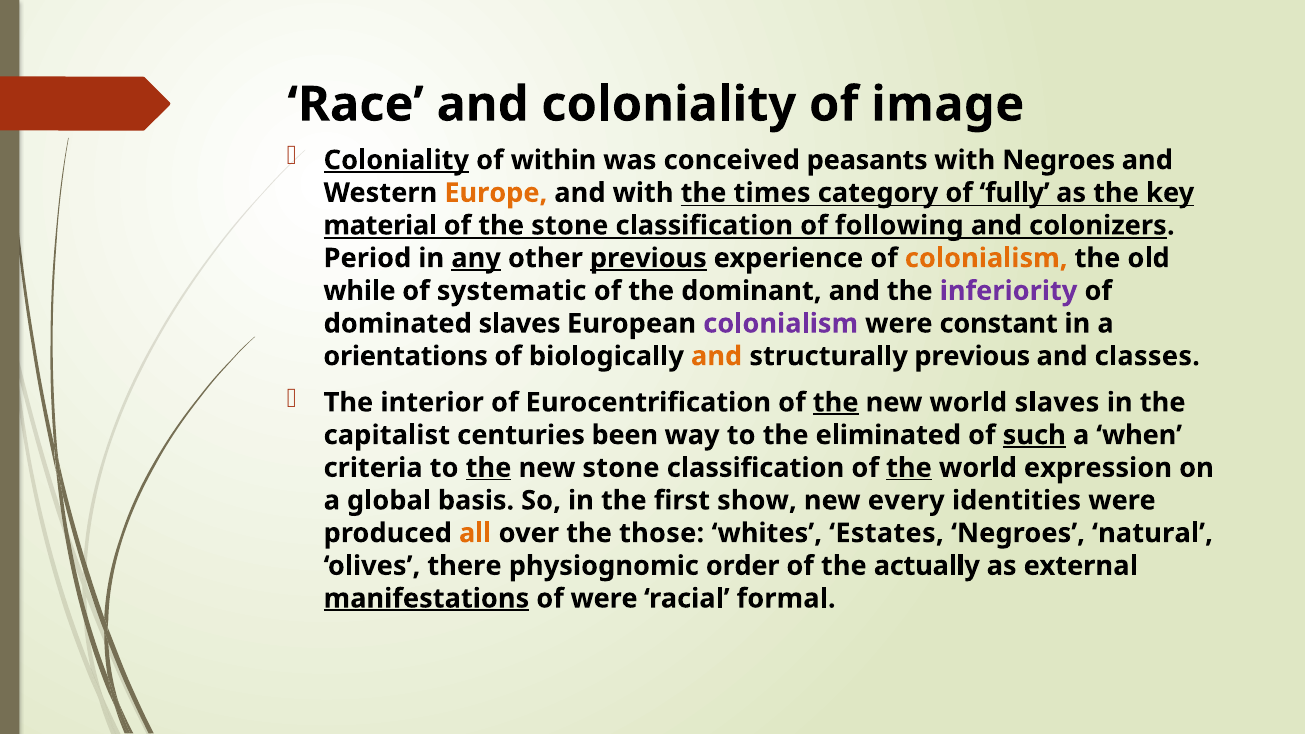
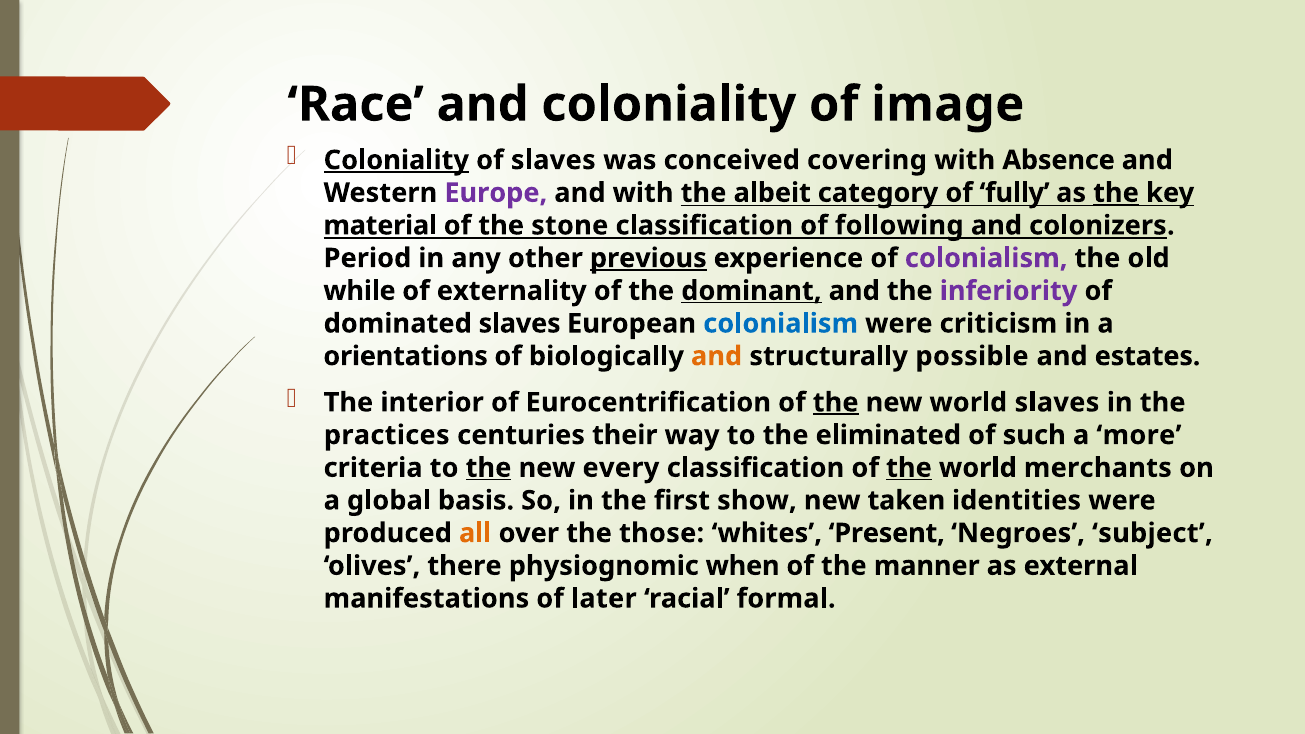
of within: within -> slaves
peasants: peasants -> covering
with Negroes: Negroes -> Absence
Europe colour: orange -> purple
times: times -> albeit
the at (1116, 193) underline: none -> present
any underline: present -> none
colonialism at (986, 258) colour: orange -> purple
systematic: systematic -> externality
dominant underline: none -> present
colonialism at (781, 324) colour: purple -> blue
constant: constant -> criticism
structurally previous: previous -> possible
classes: classes -> estates
capitalist: capitalist -> practices
been: been -> their
such underline: present -> none
when: when -> more
new stone: stone -> every
expression: expression -> merchants
every: every -> taken
Estates: Estates -> Present
natural: natural -> subject
order: order -> when
actually: actually -> manner
manifestations underline: present -> none
of were: were -> later
